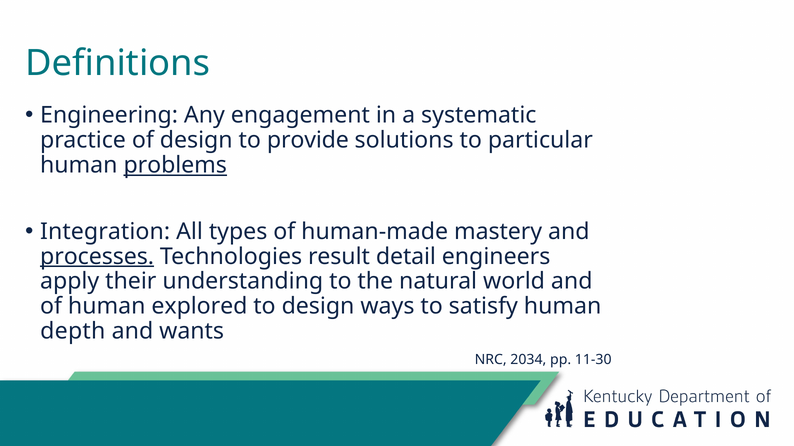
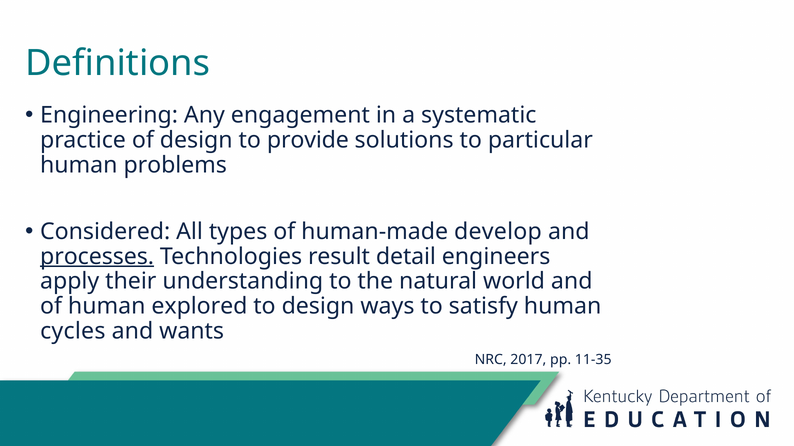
problems underline: present -> none
Integration: Integration -> Considered
mastery: mastery -> develop
depth: depth -> cycles
2034: 2034 -> 2017
11-30: 11-30 -> 11-35
